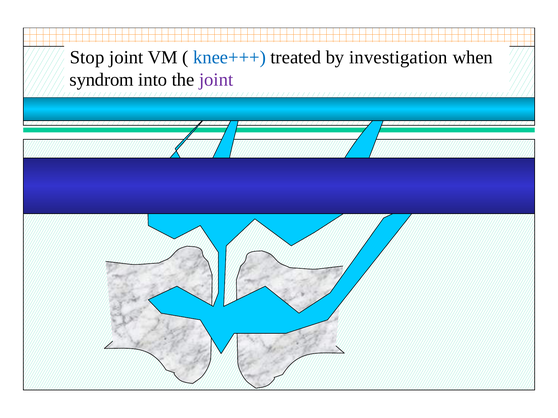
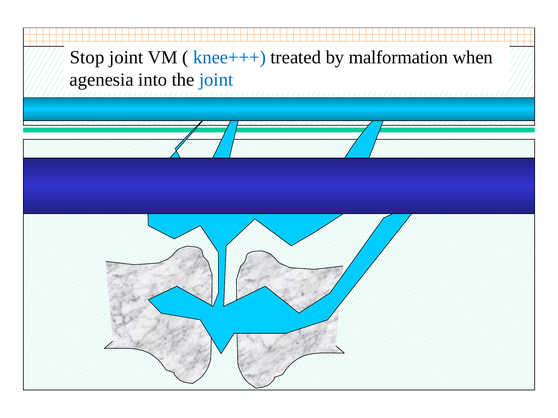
investigation: investigation -> malformation
syndrom: syndrom -> agenesia
joint at (216, 80) colour: purple -> blue
